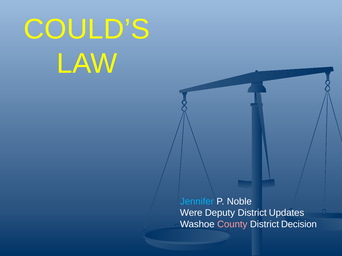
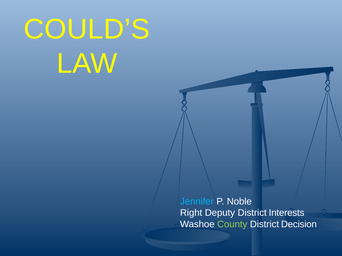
Were: Were -> Right
Updates: Updates -> Interests
County colour: pink -> light green
